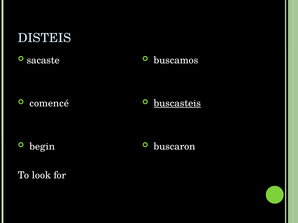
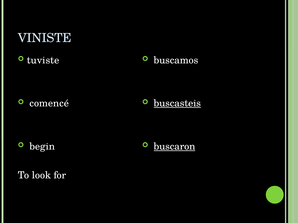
DISTEIS: DISTEIS -> VINISTE
sacaste: sacaste -> tuviste
buscaron underline: none -> present
